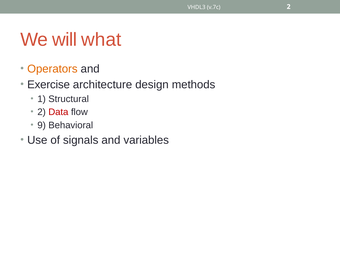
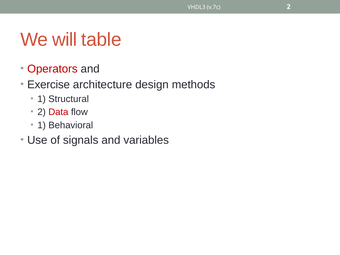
what: what -> table
Operators colour: orange -> red
9 at (42, 125): 9 -> 1
